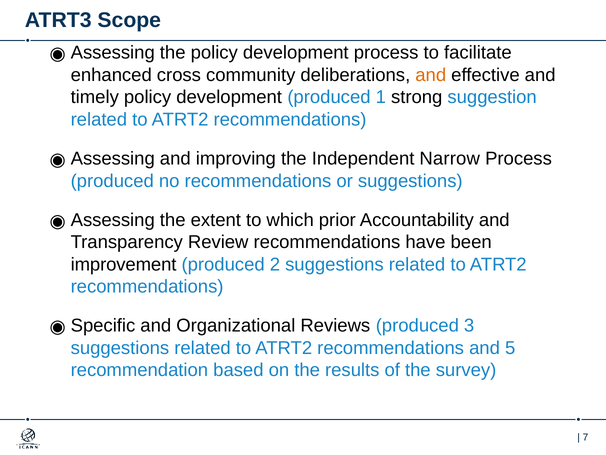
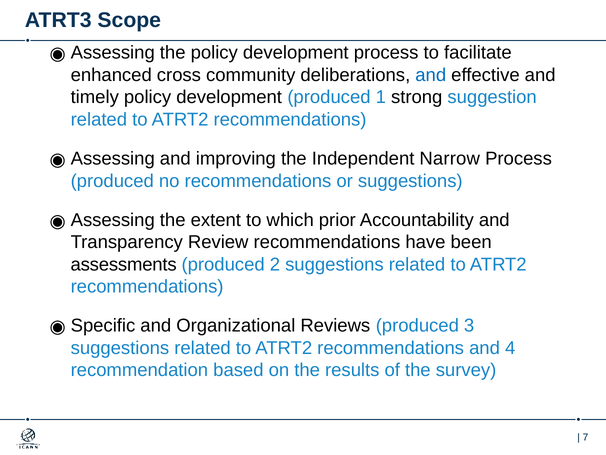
and at (431, 75) colour: orange -> blue
improvement: improvement -> assessments
5: 5 -> 4
